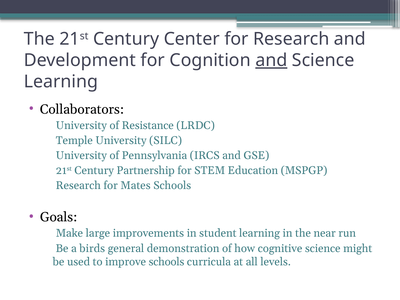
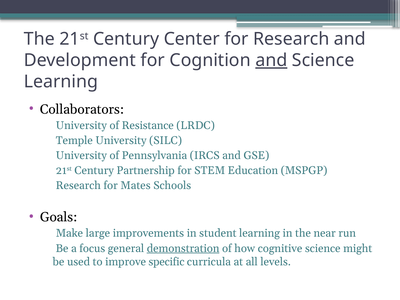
birds: birds -> focus
demonstration underline: none -> present
improve schools: schools -> specific
